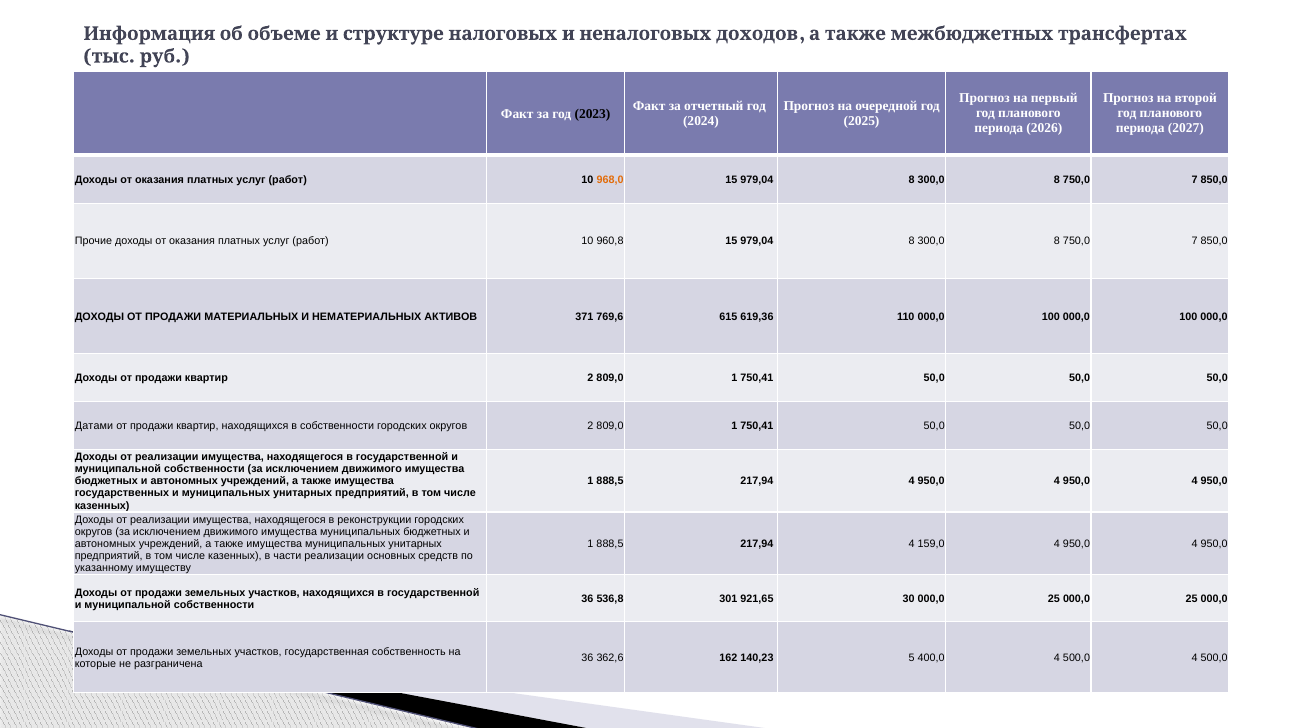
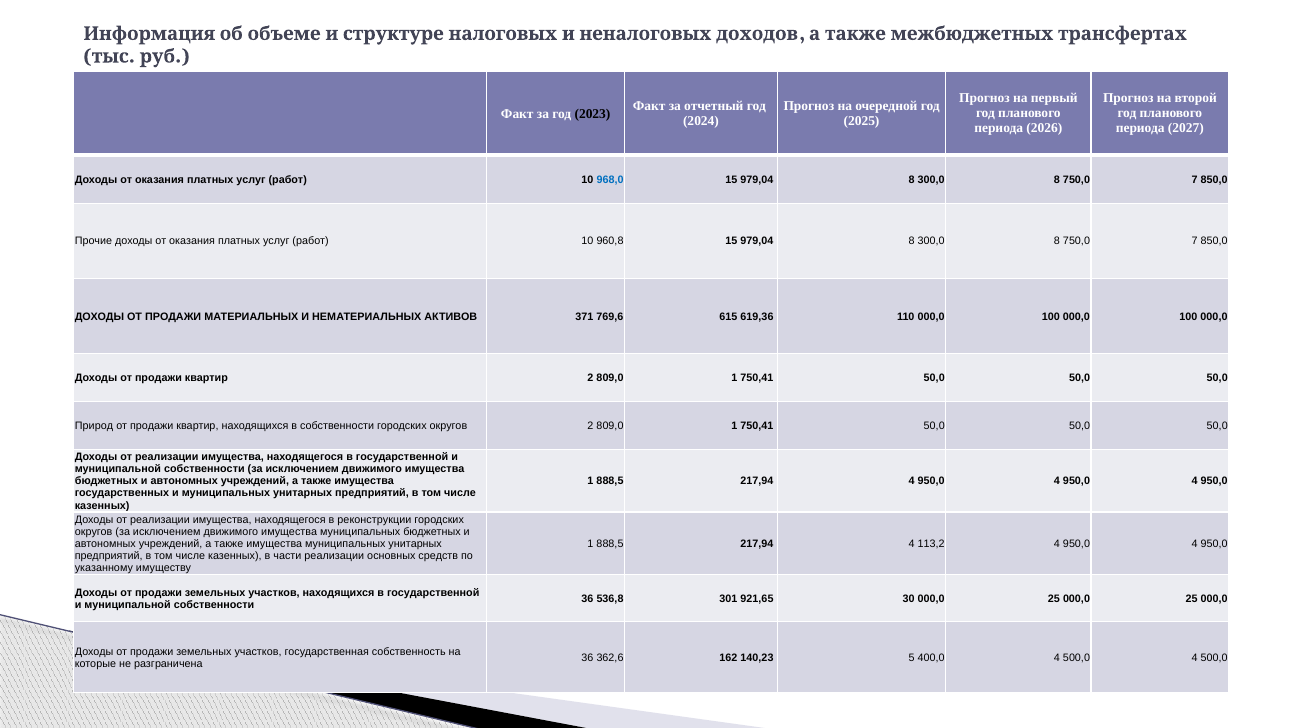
968,0 colour: orange -> blue
Датами: Датами -> Природ
159,0: 159,0 -> 113,2
